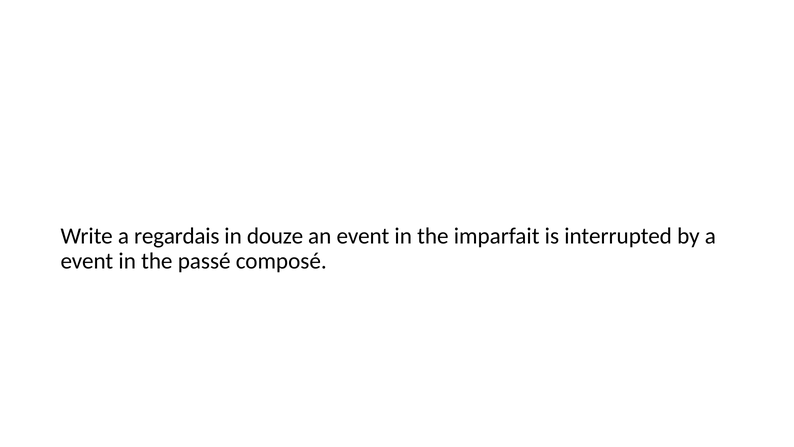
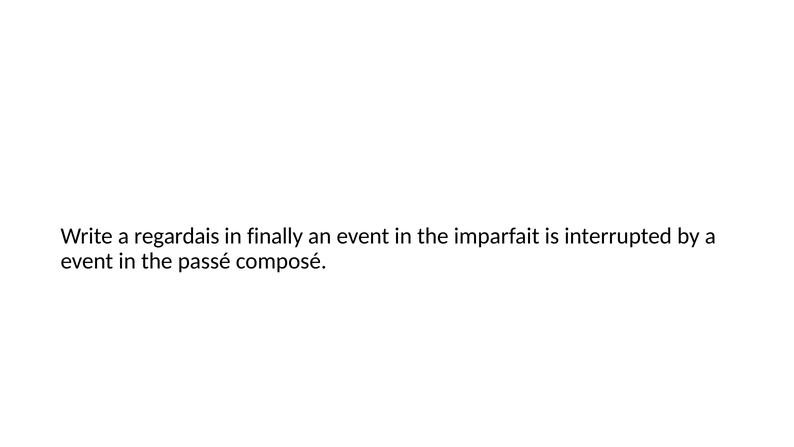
douze: douze -> finally
